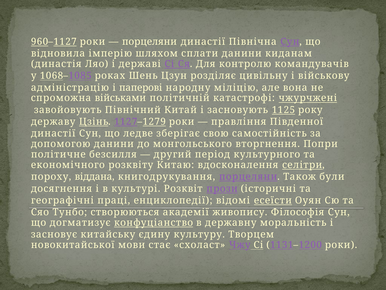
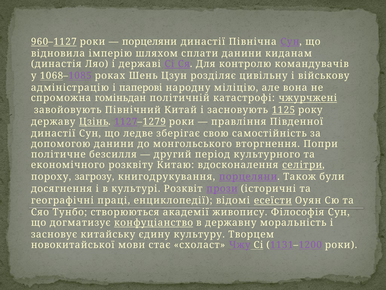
військами: військами -> гоміньдан
віддана: віддана -> загрозу
